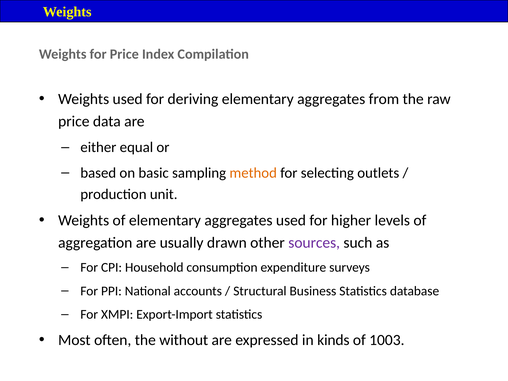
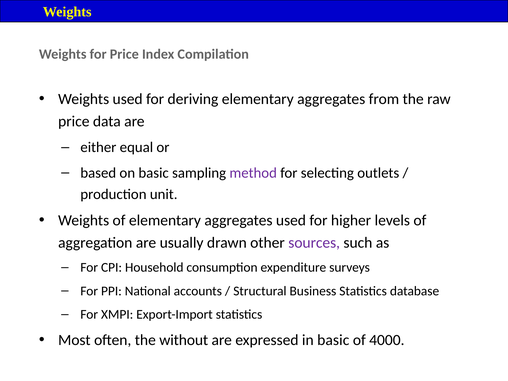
method colour: orange -> purple
in kinds: kinds -> basic
1003: 1003 -> 4000
